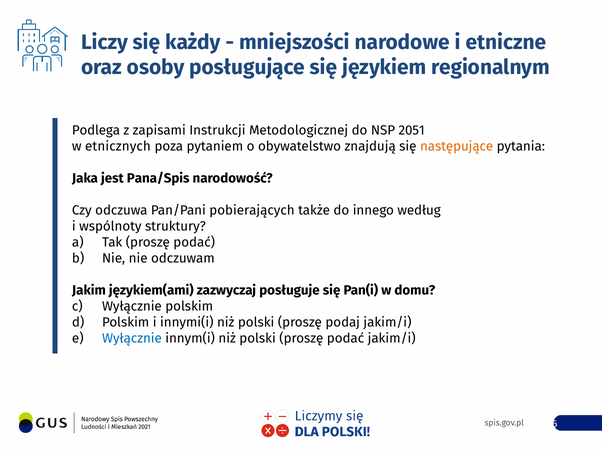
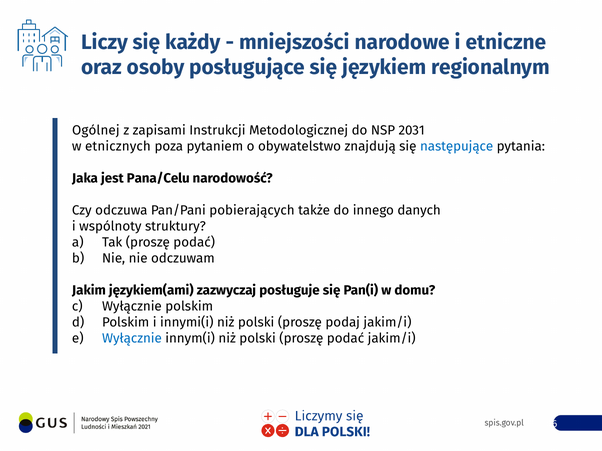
Podlega: Podlega -> Ogólnej
2051: 2051 -> 2031
następujące colour: orange -> blue
Pana/Spis: Pana/Spis -> Pana/Celu
według: według -> danych
